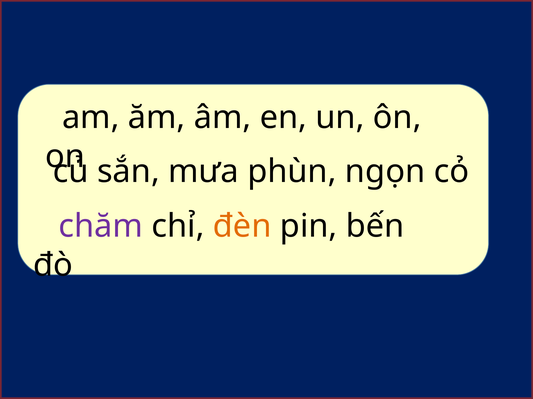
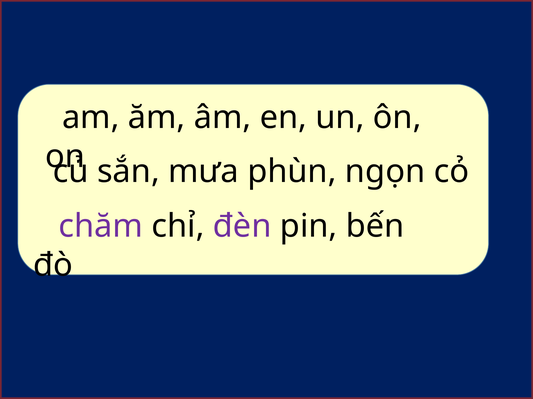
đèn colour: orange -> purple
